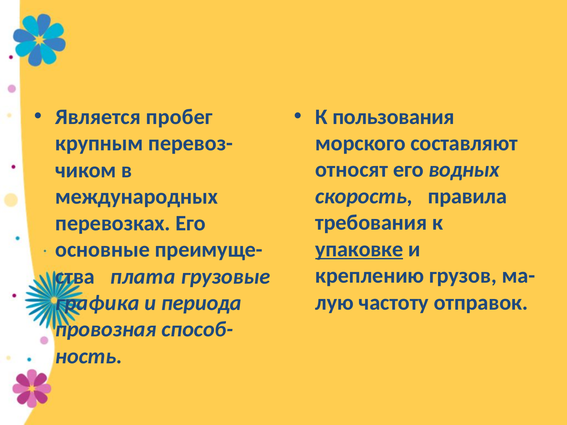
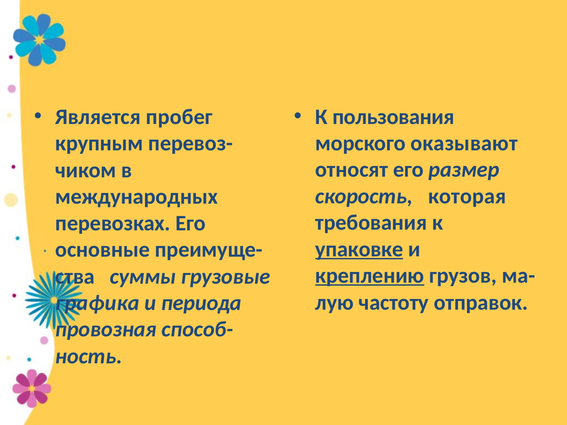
составляют: составляют -> оказывают
водных: водных -> размер
правила: правила -> которая
креплению underline: none -> present
плата: плата -> суммы
